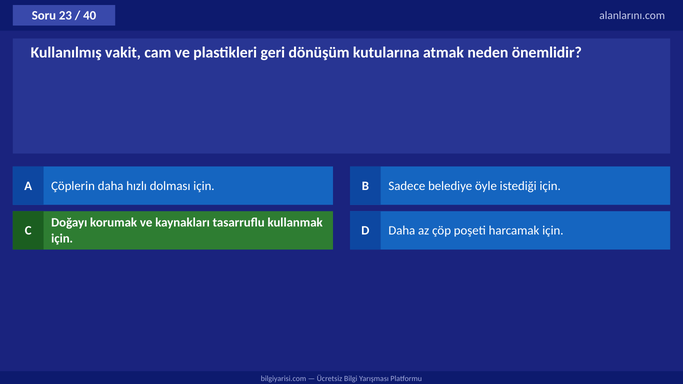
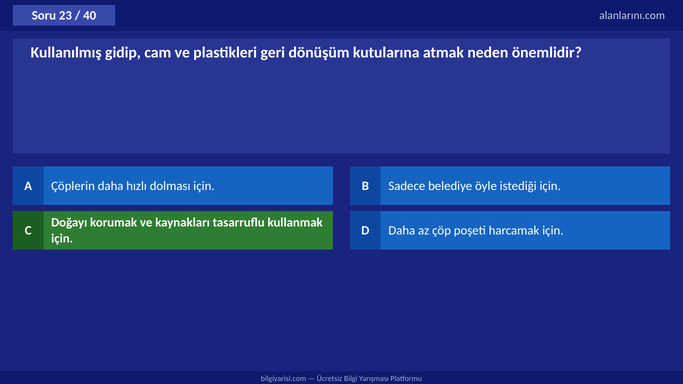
vakit: vakit -> gidip
